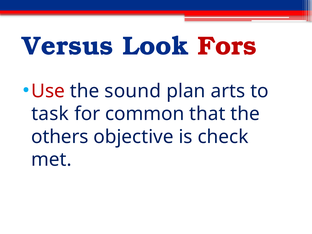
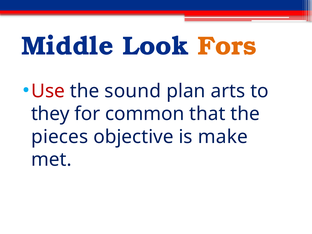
Versus: Versus -> Middle
Fors colour: red -> orange
task: task -> they
others: others -> pieces
check: check -> make
